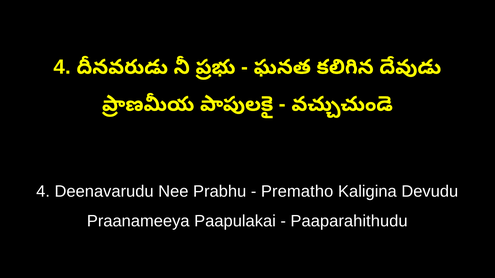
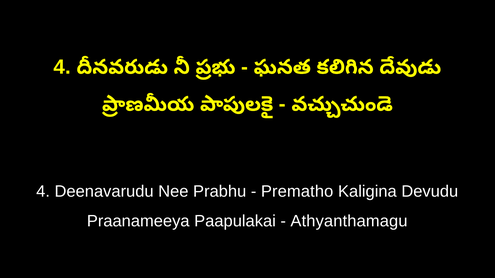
Paaparahithudu: Paaparahithudu -> Athyanthamagu
